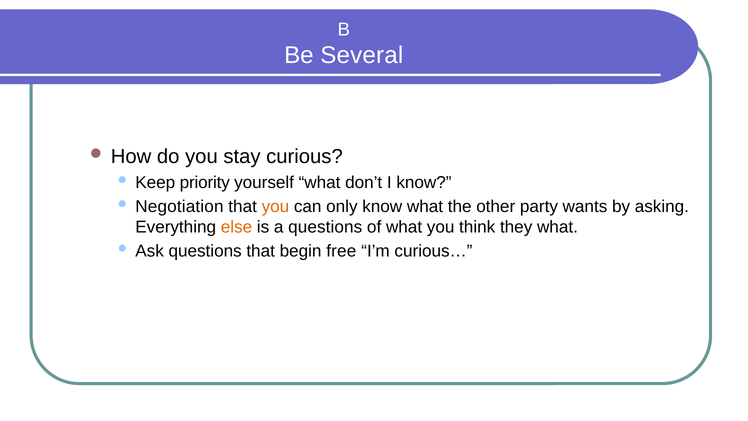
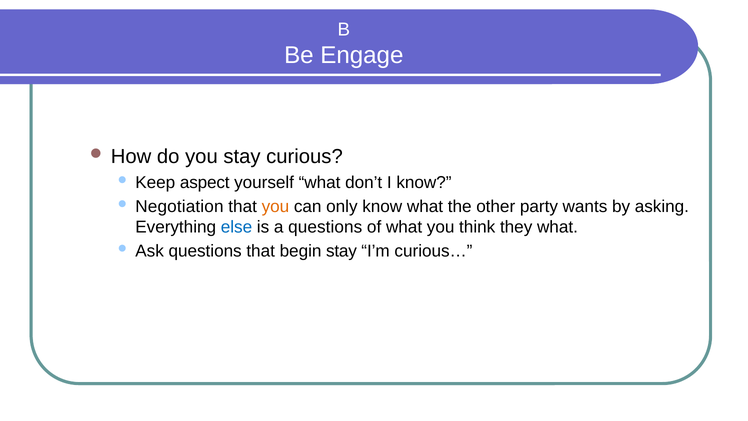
Several: Several -> Engage
priority: priority -> aspect
else colour: orange -> blue
begin free: free -> stay
